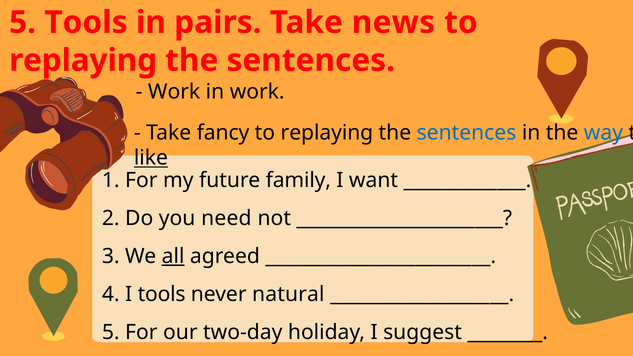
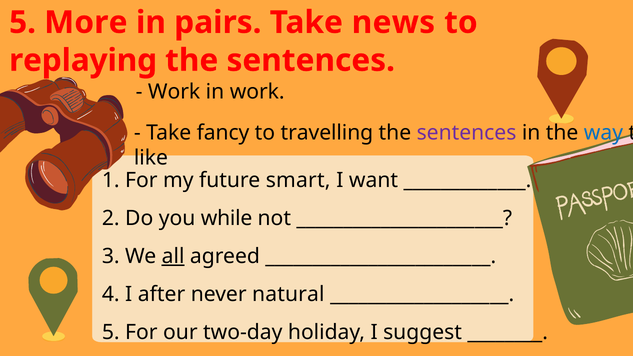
5 Tools: Tools -> More
replaying at (327, 133): replaying -> travelling
sentences at (467, 133) colour: blue -> purple
like underline: present -> none
family: family -> smart
need: need -> while
I tools: tools -> after
